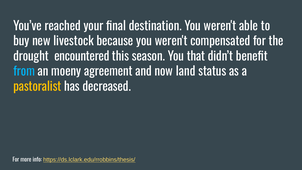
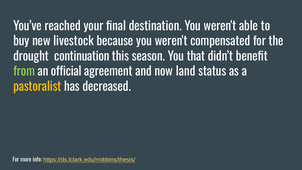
encountered: encountered -> continuation
from colour: light blue -> light green
moeny: moeny -> official
